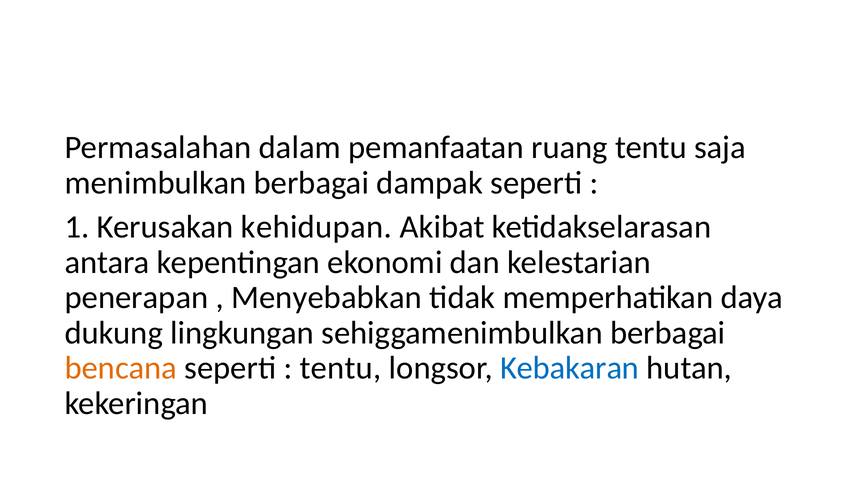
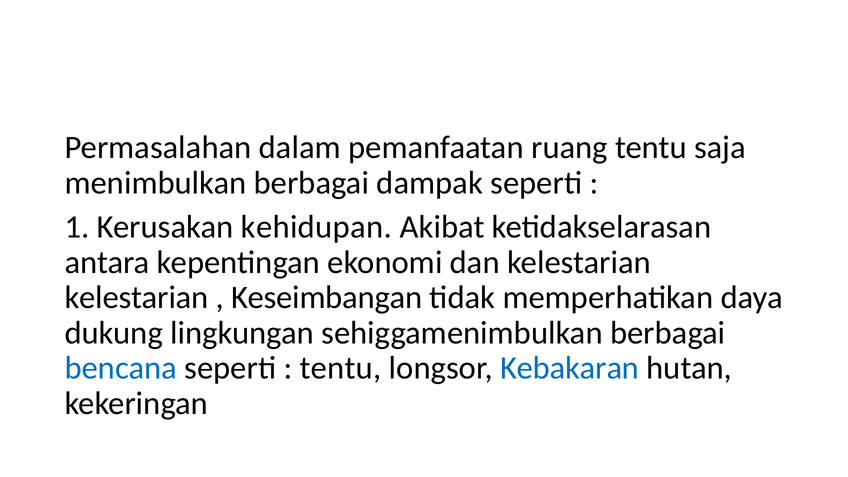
penerapan at (136, 298): penerapan -> kelestarian
Menyebabkan: Menyebabkan -> Keseimbangan
bencana colour: orange -> blue
